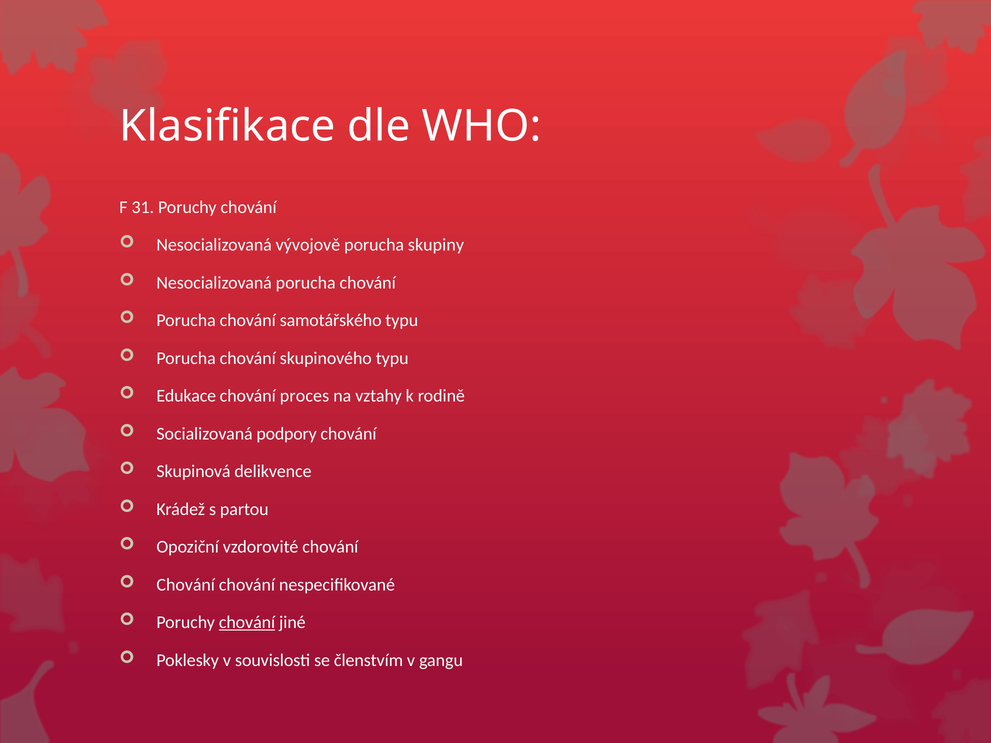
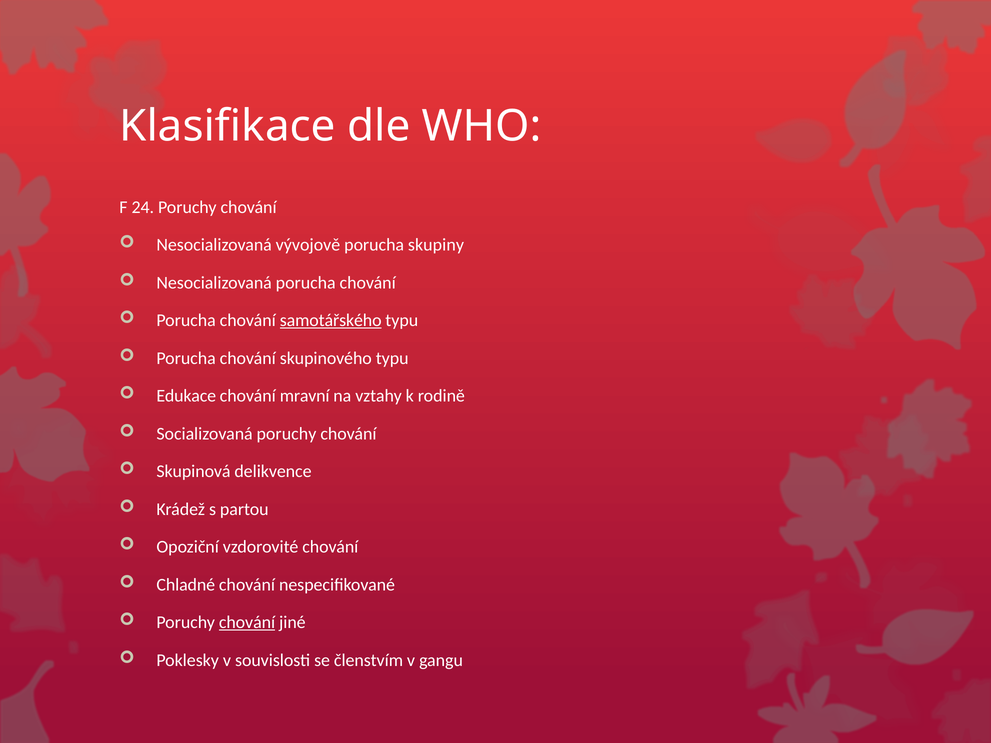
31: 31 -> 24
samotářského underline: none -> present
proces: proces -> mravní
Socializovaná podpory: podpory -> poruchy
Chování at (186, 585): Chování -> Chladné
